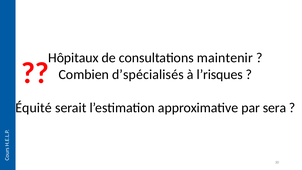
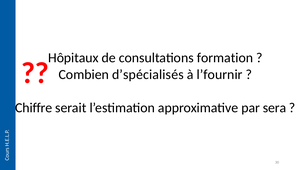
maintenir: maintenir -> formation
l’risques: l’risques -> l’fournir
Équité: Équité -> Chiffre
